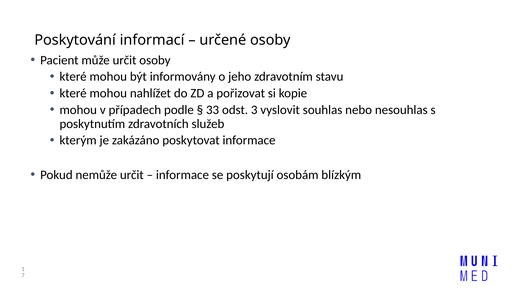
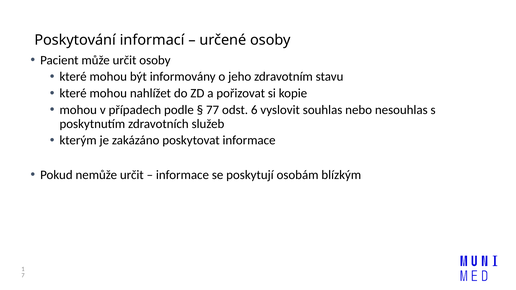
33: 33 -> 77
3: 3 -> 6
